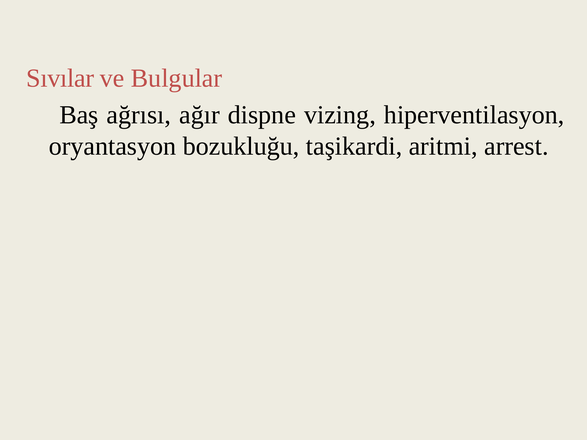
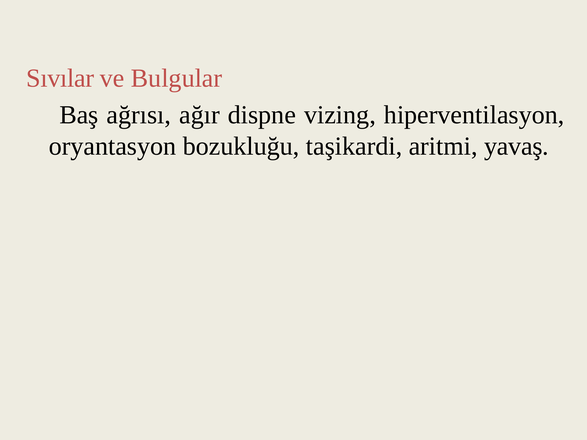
arrest: arrest -> yavaş
